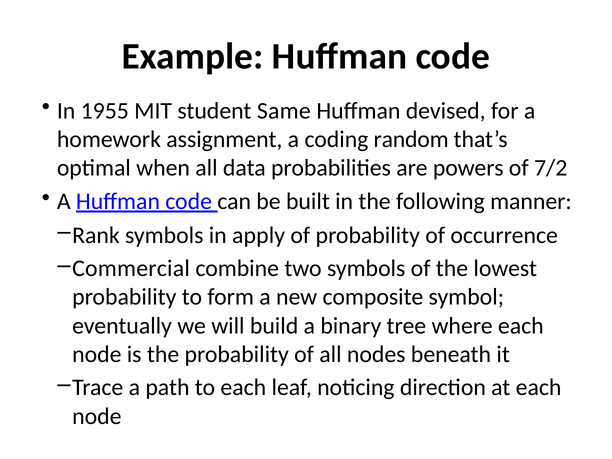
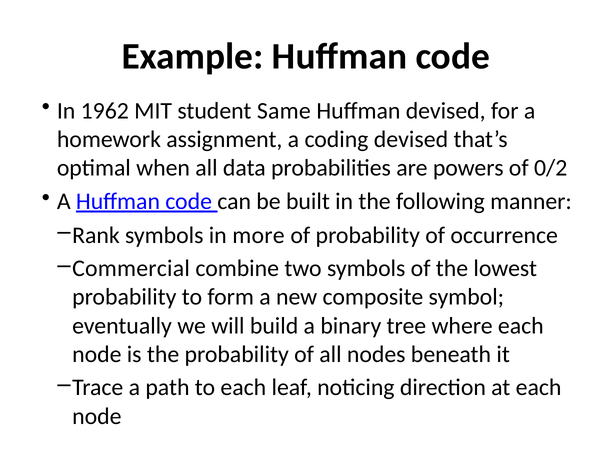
1955: 1955 -> 1962
coding random: random -> devised
7/2: 7/2 -> 0/2
apply: apply -> more
